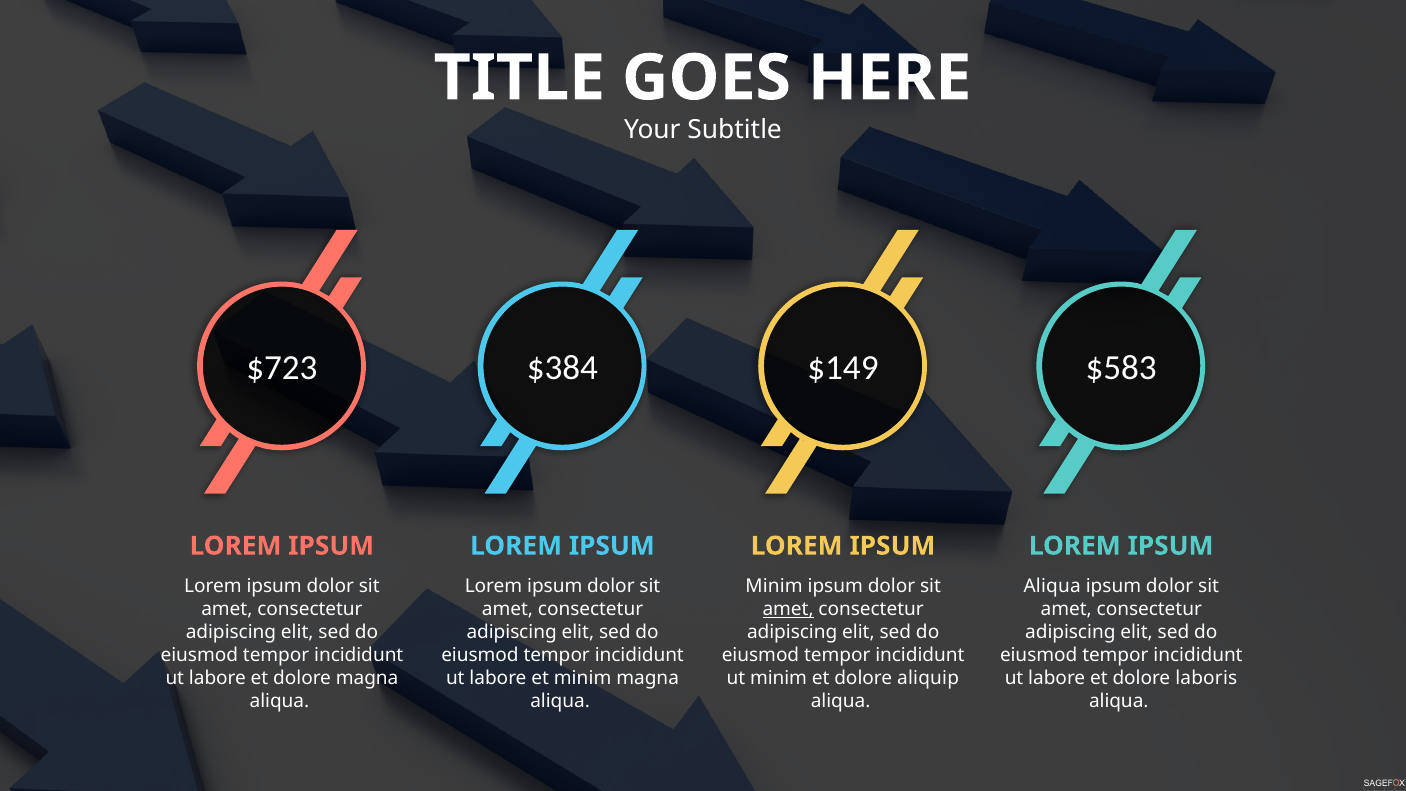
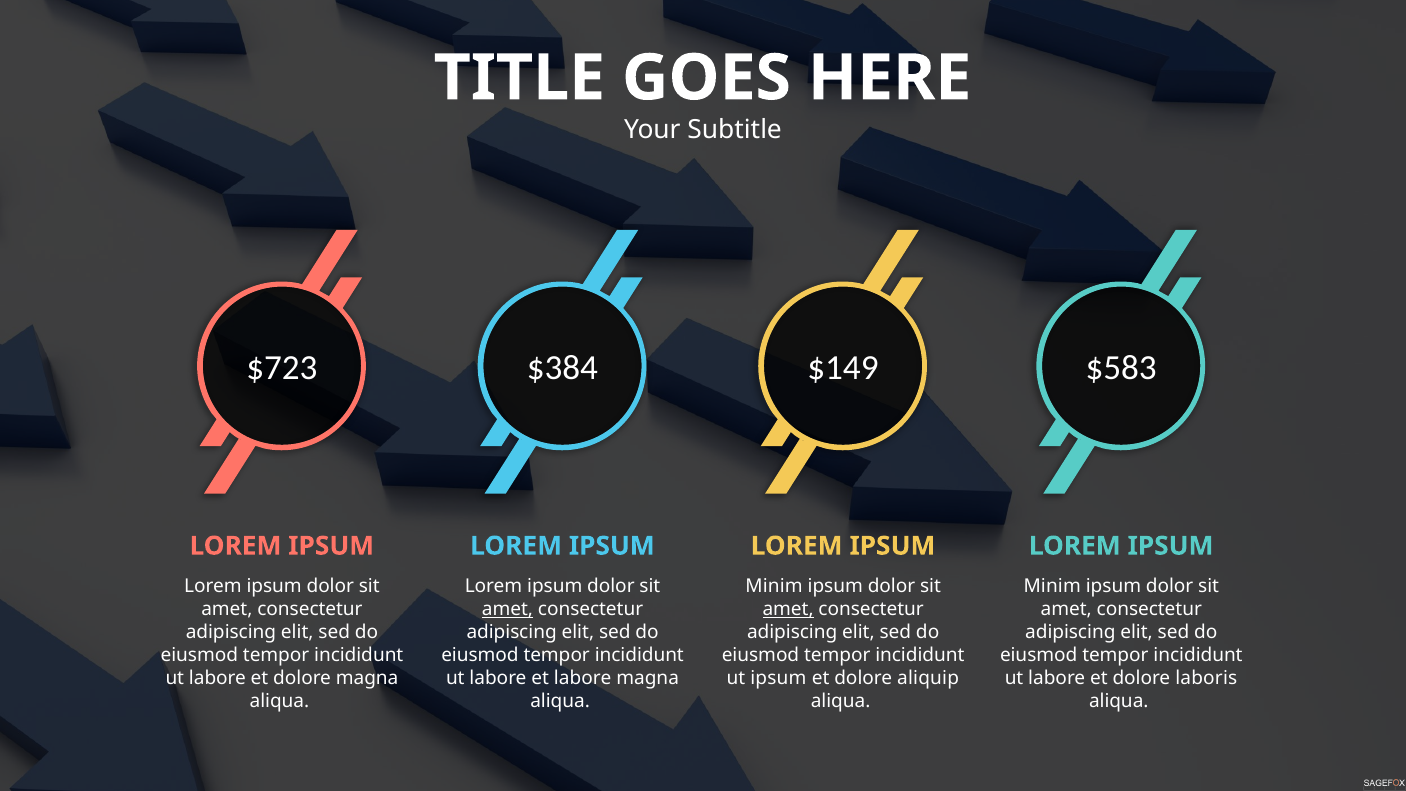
Aliqua at (1052, 587): Aliqua -> Minim
amet at (508, 609) underline: none -> present
et minim: minim -> labore
ut minim: minim -> ipsum
